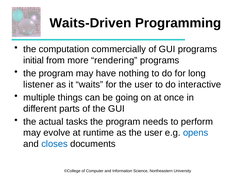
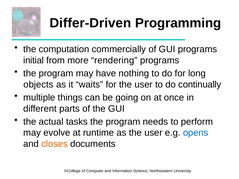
Waits-Driven: Waits-Driven -> Differ-Driven
listener: listener -> objects
interactive: interactive -> continually
closes colour: blue -> orange
